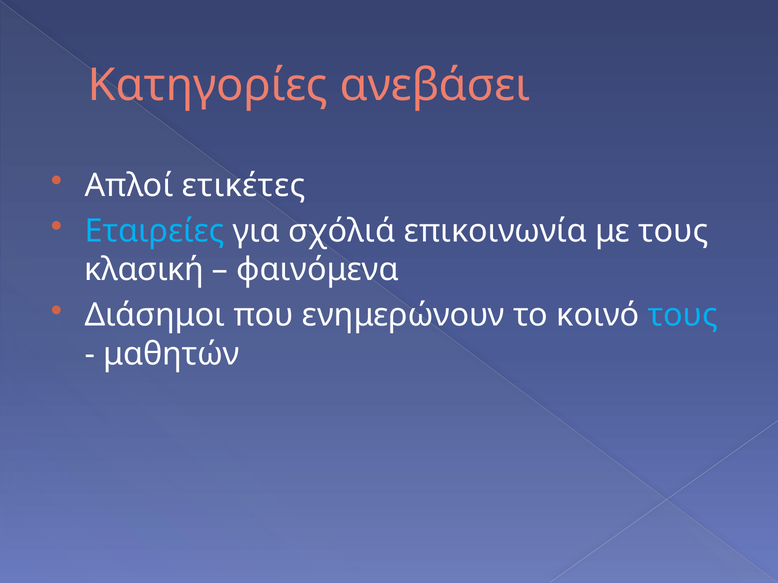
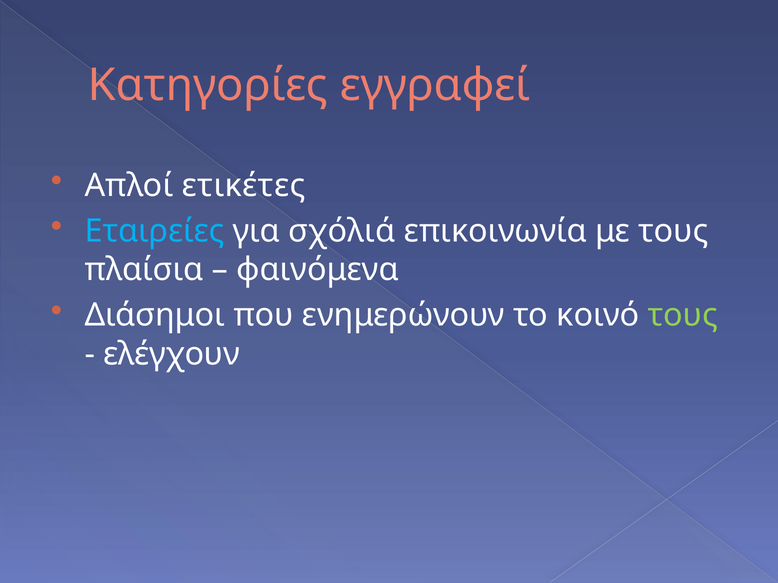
ανεβάσει: ανεβάσει -> εγγραφεί
κλασική: κλασική -> πλαίσια
τους at (683, 315) colour: light blue -> light green
μαθητών: μαθητών -> ελέγχουν
